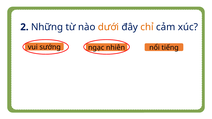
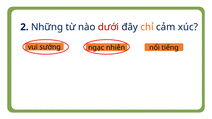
dưới colour: orange -> red
